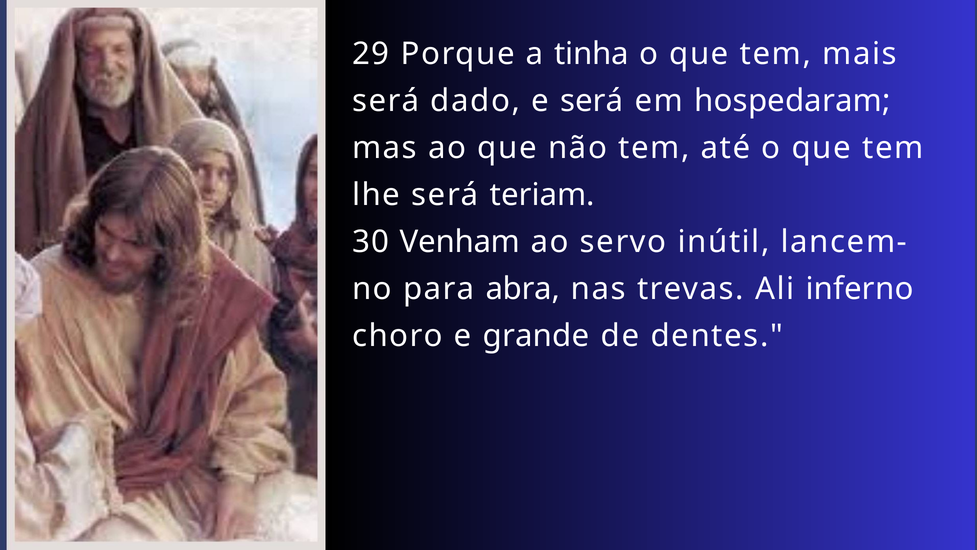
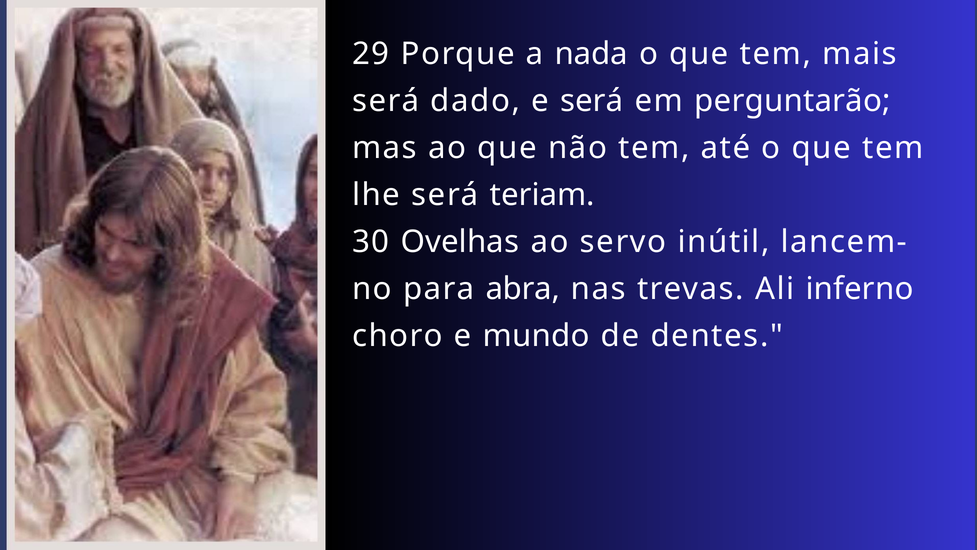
tinha: tinha -> nada
hospedaram: hospedaram -> perguntarão
Venham: Venham -> Ovelhas
grande: grande -> mundo
